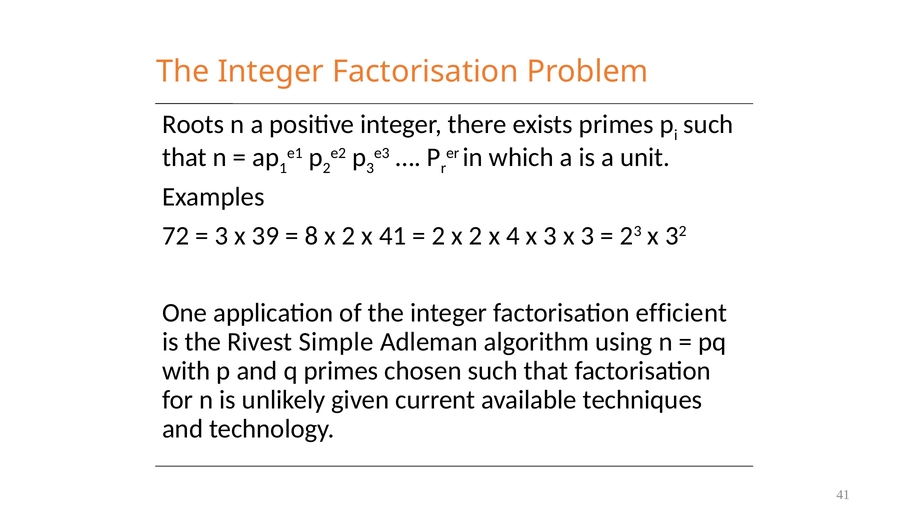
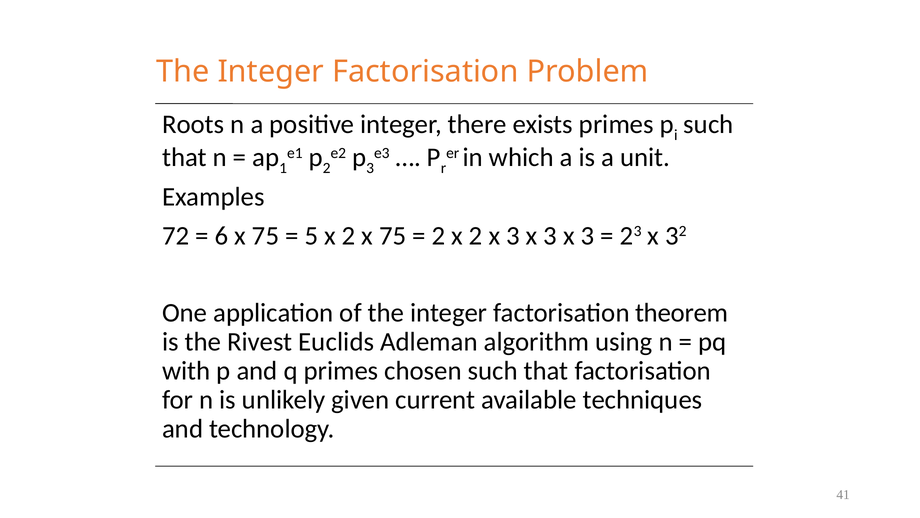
3 at (221, 235): 3 -> 6
39 at (266, 235): 39 -> 75
8: 8 -> 5
2 x 41: 41 -> 75
2 x 4: 4 -> 3
efficient: efficient -> theorem
Simple: Simple -> Euclids
